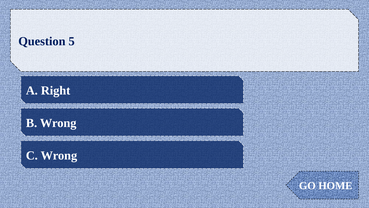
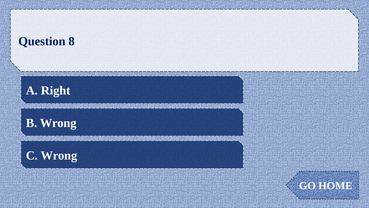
5: 5 -> 8
